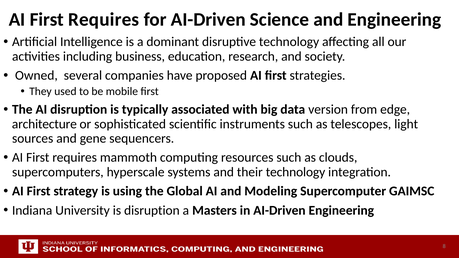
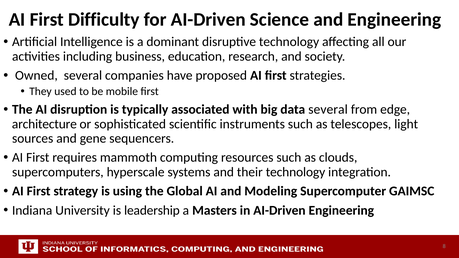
Requires at (104, 20): Requires -> Difficulty
data version: version -> several
is disruption: disruption -> leadership
